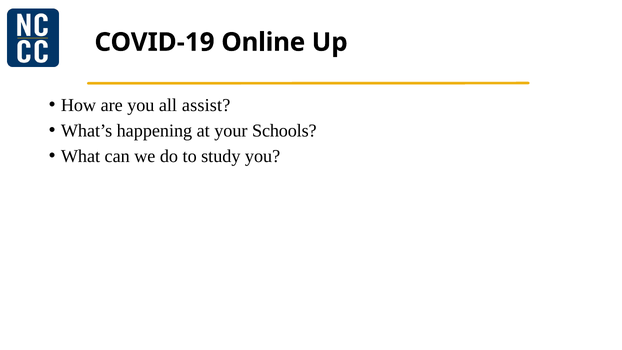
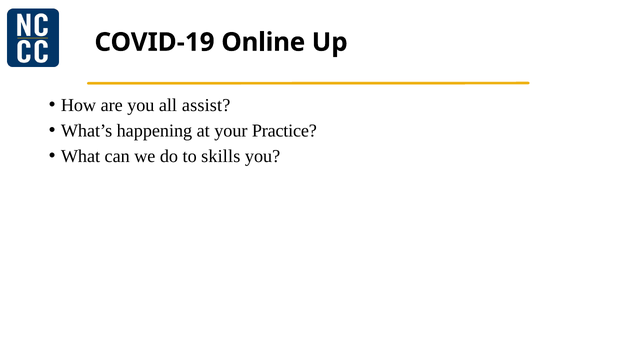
Schools: Schools -> Practice
study: study -> skills
